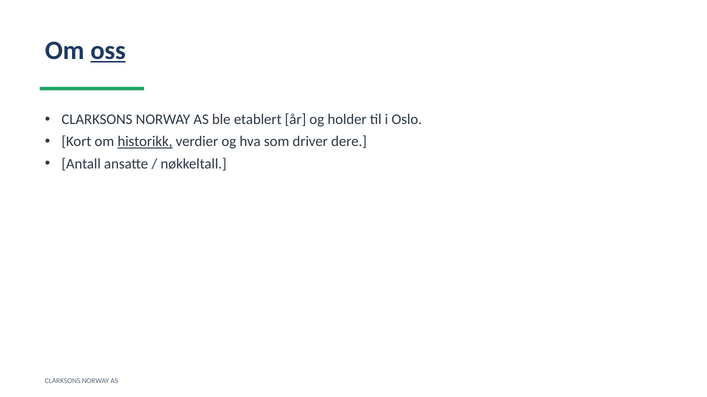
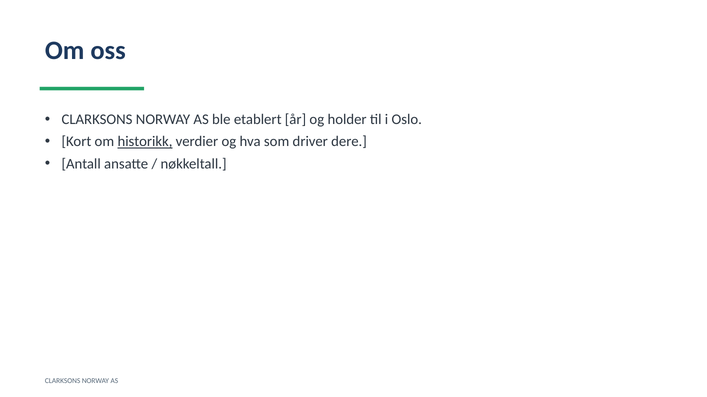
oss underline: present -> none
